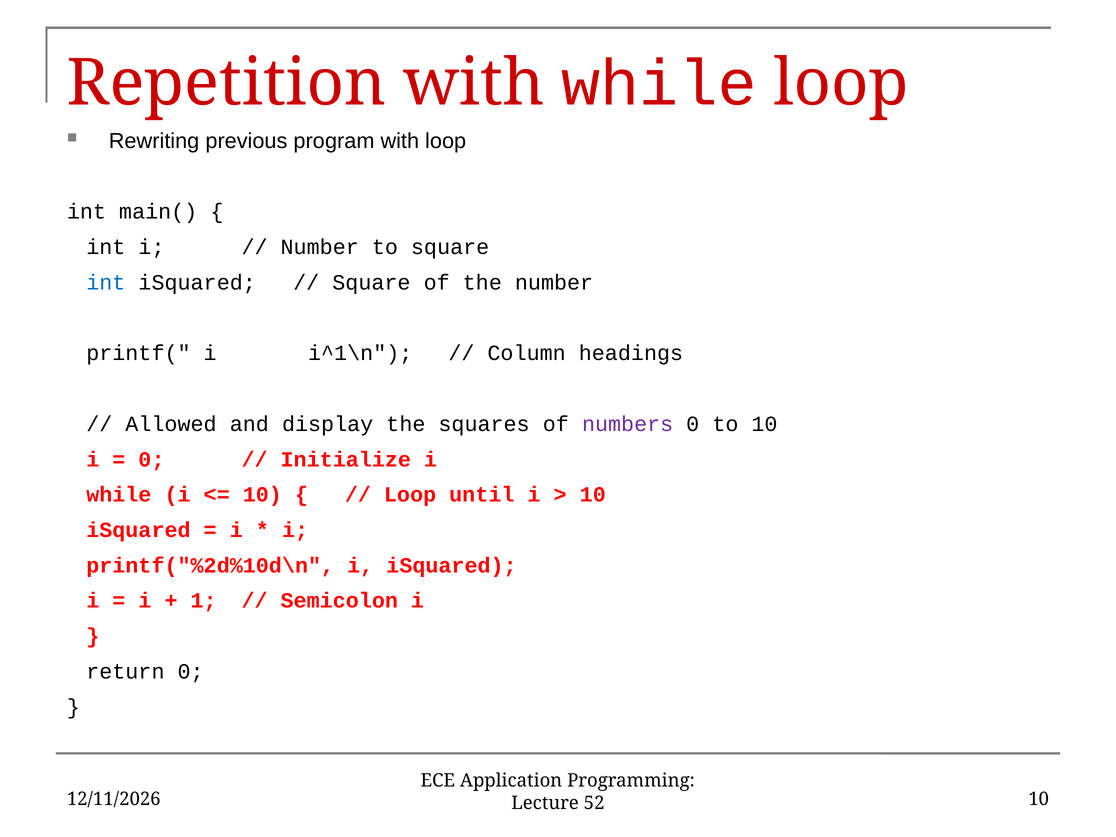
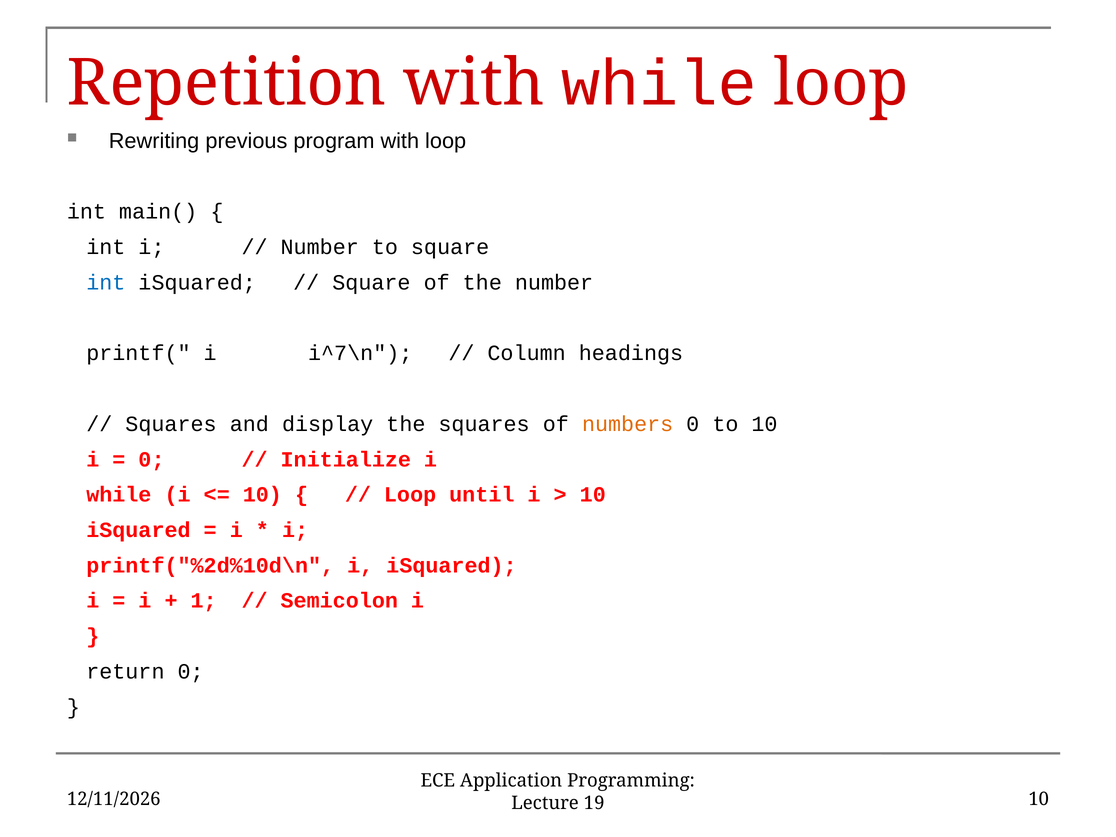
i^1\n: i^1\n -> i^7\n
Allowed at (171, 424): Allowed -> Squares
numbers colour: purple -> orange
52: 52 -> 19
